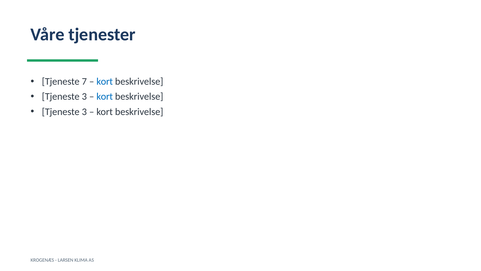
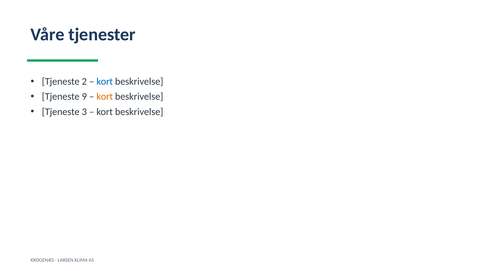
7: 7 -> 2
3 at (84, 97): 3 -> 9
kort at (105, 97) colour: blue -> orange
